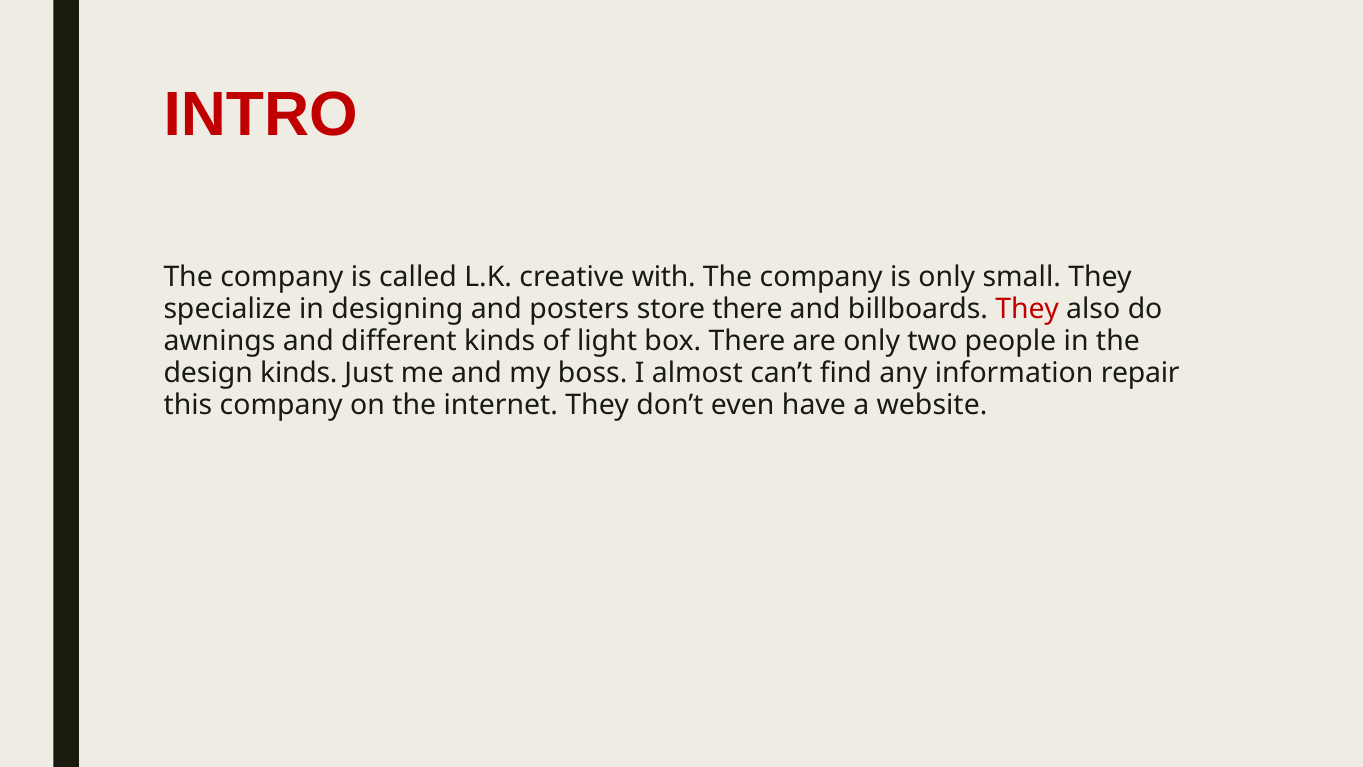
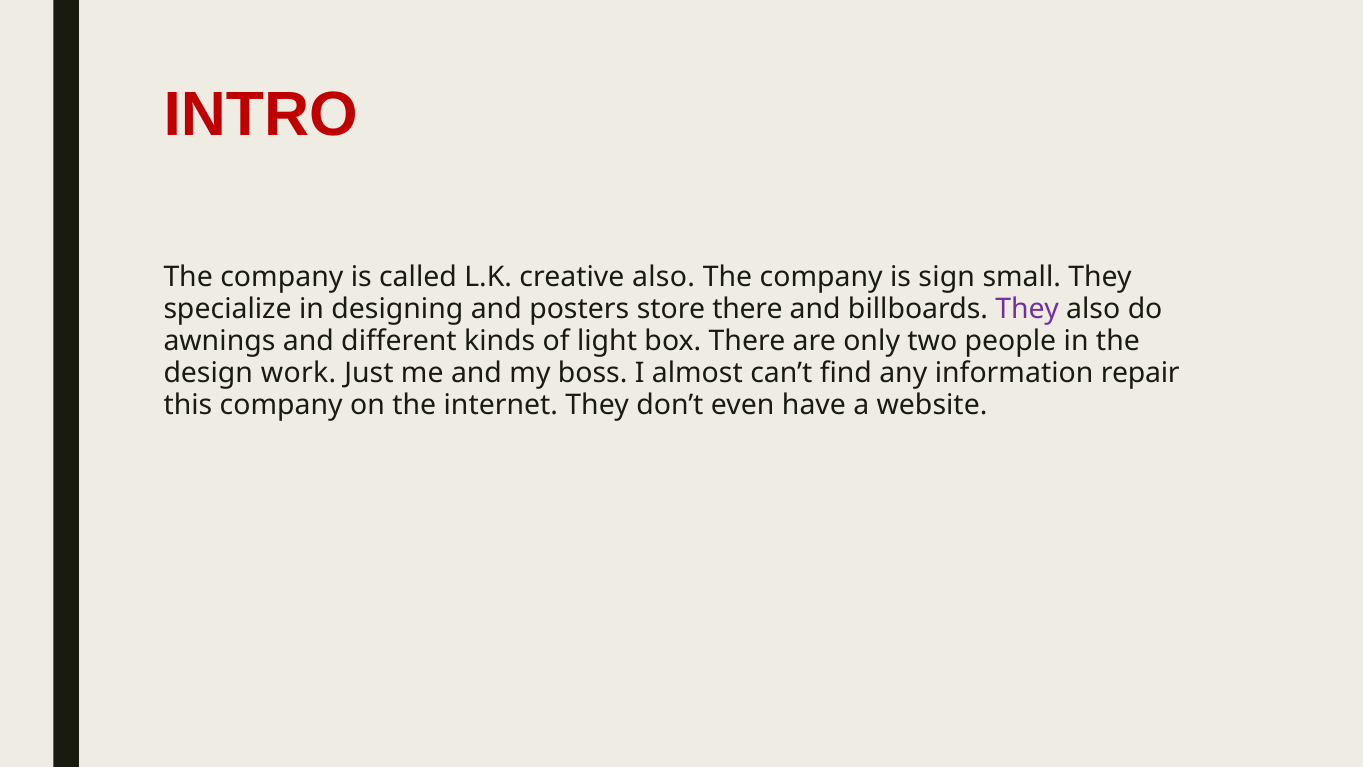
creative with: with -> also
is only: only -> sign
They at (1027, 309) colour: red -> purple
design kinds: kinds -> work
